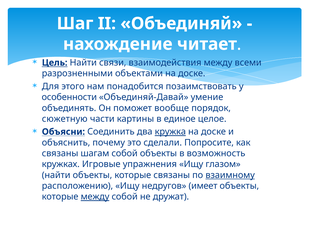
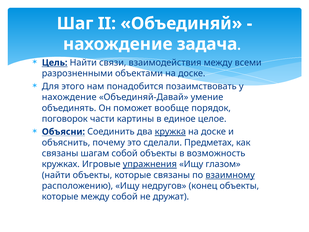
читает: читает -> задача
особенности at (69, 97): особенности -> нахождение
сюжетную: сюжетную -> поговорок
Попросите: Попросите -> Предметах
упражнения underline: none -> present
имеет: имеет -> конец
между at (95, 197) underline: present -> none
